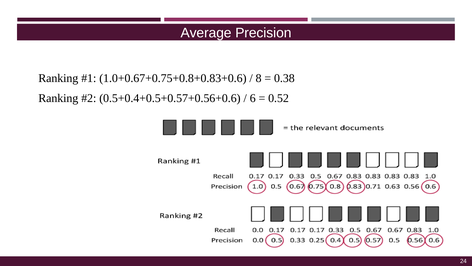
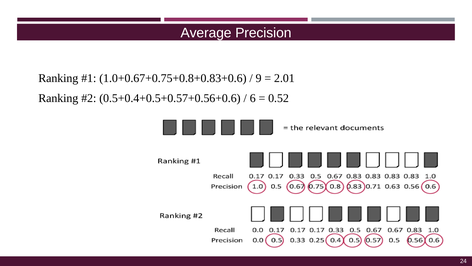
8: 8 -> 9
0.38: 0.38 -> 2.01
